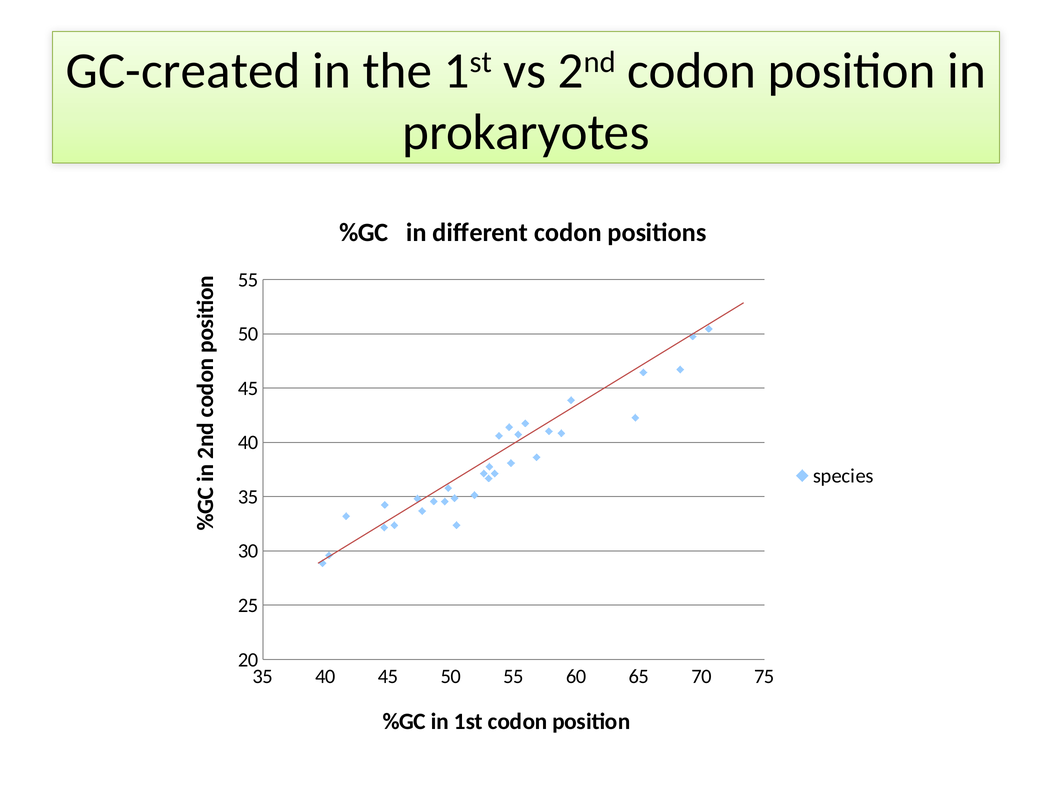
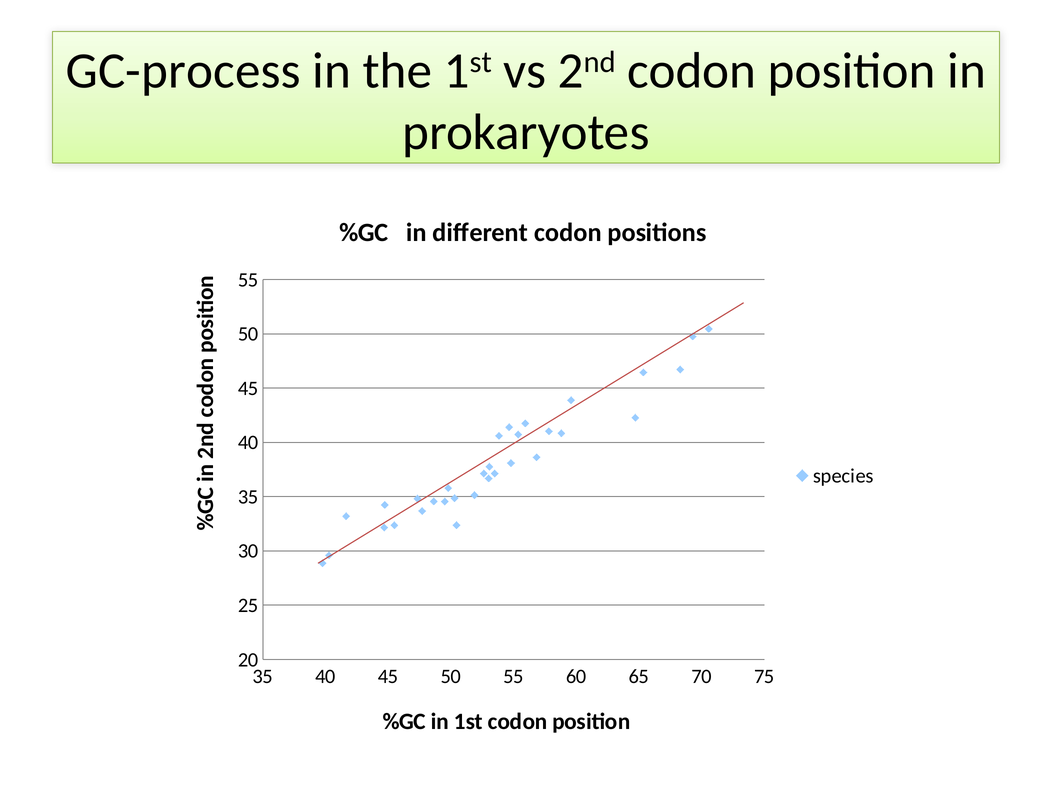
GC-created: GC-created -> GC-process
